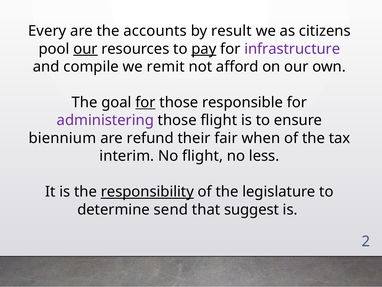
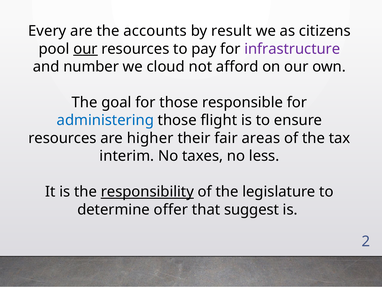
pay underline: present -> none
compile: compile -> number
remit: remit -> cloud
for at (145, 102) underline: present -> none
administering colour: purple -> blue
biennium at (62, 138): biennium -> resources
refund: refund -> higher
when: when -> areas
No flight: flight -> taxes
send: send -> offer
